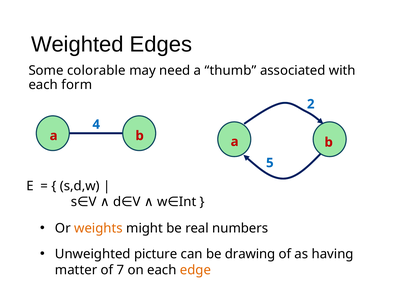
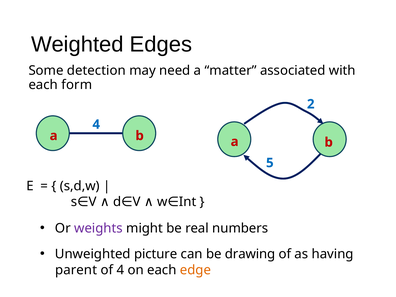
colorable: colorable -> detection
thumb: thumb -> matter
weights colour: orange -> purple
matter: matter -> parent
of 7: 7 -> 4
